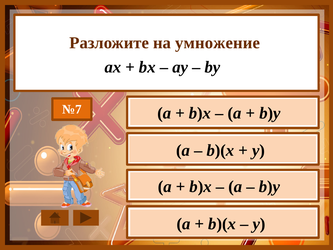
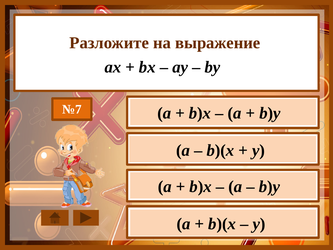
умножение: умножение -> выражение
